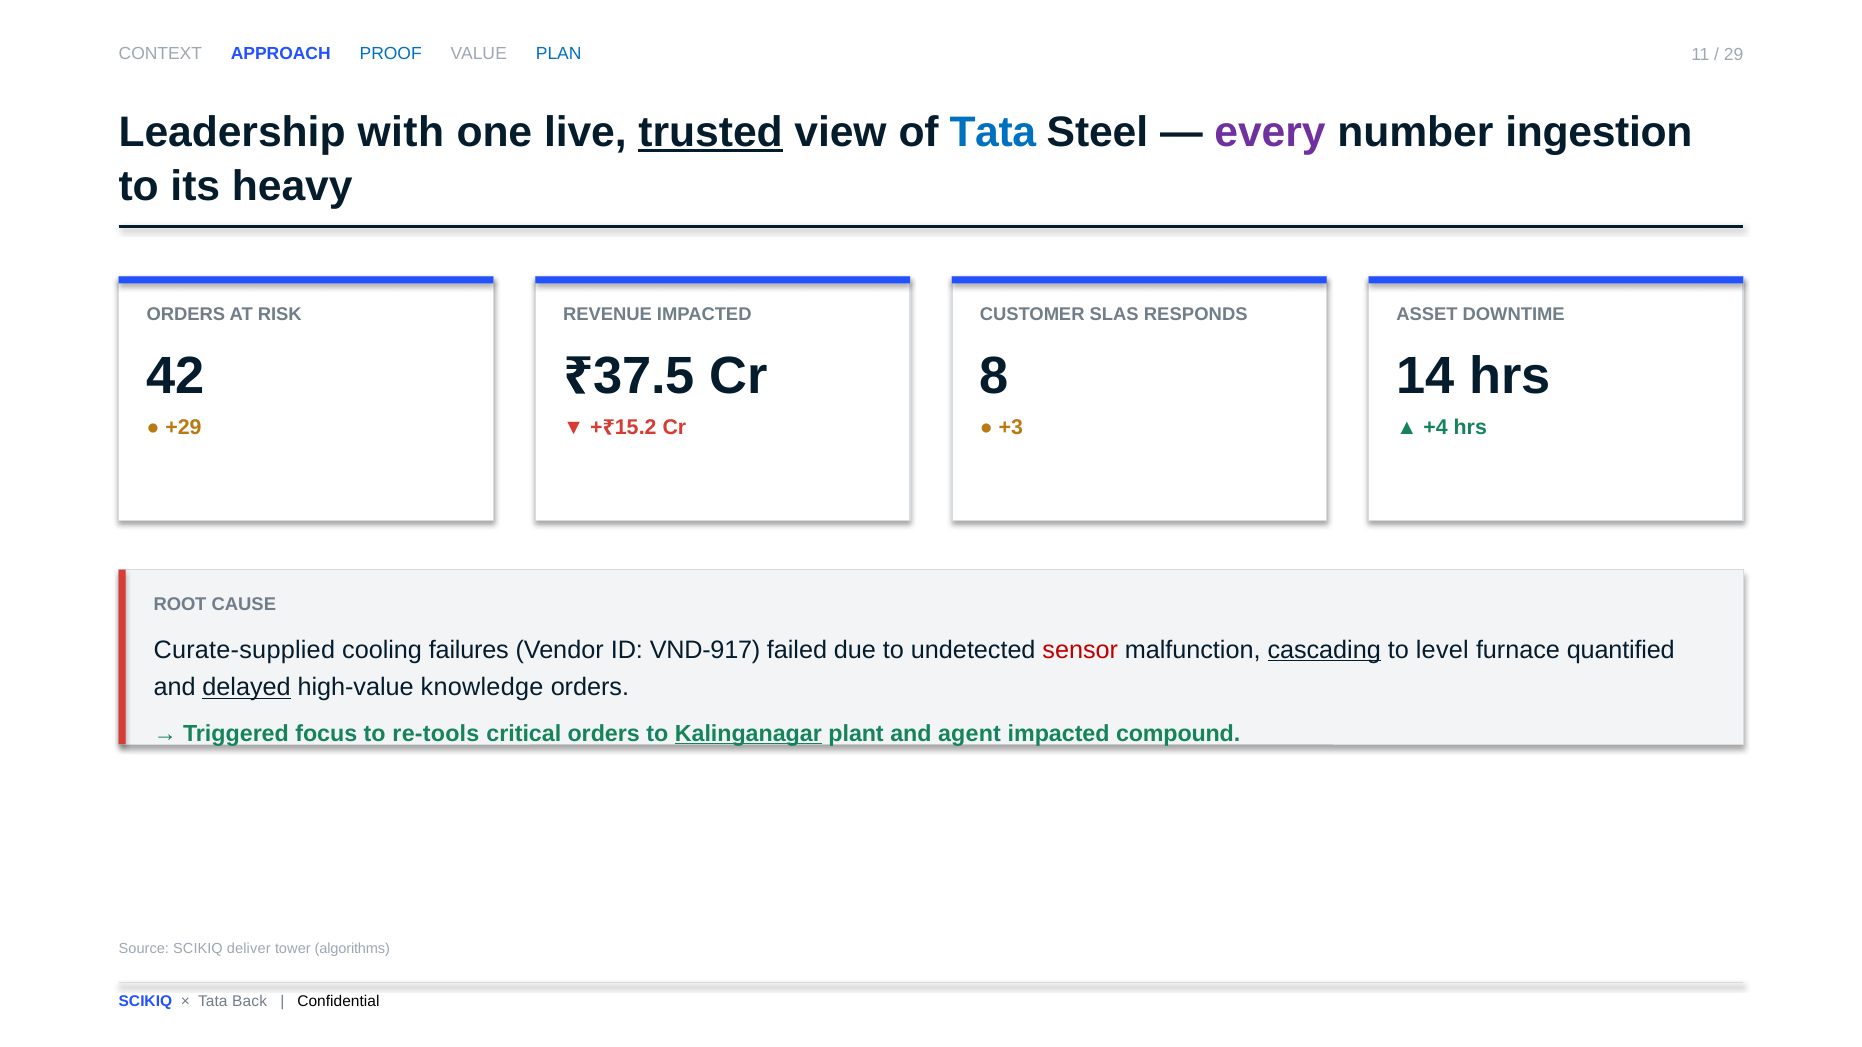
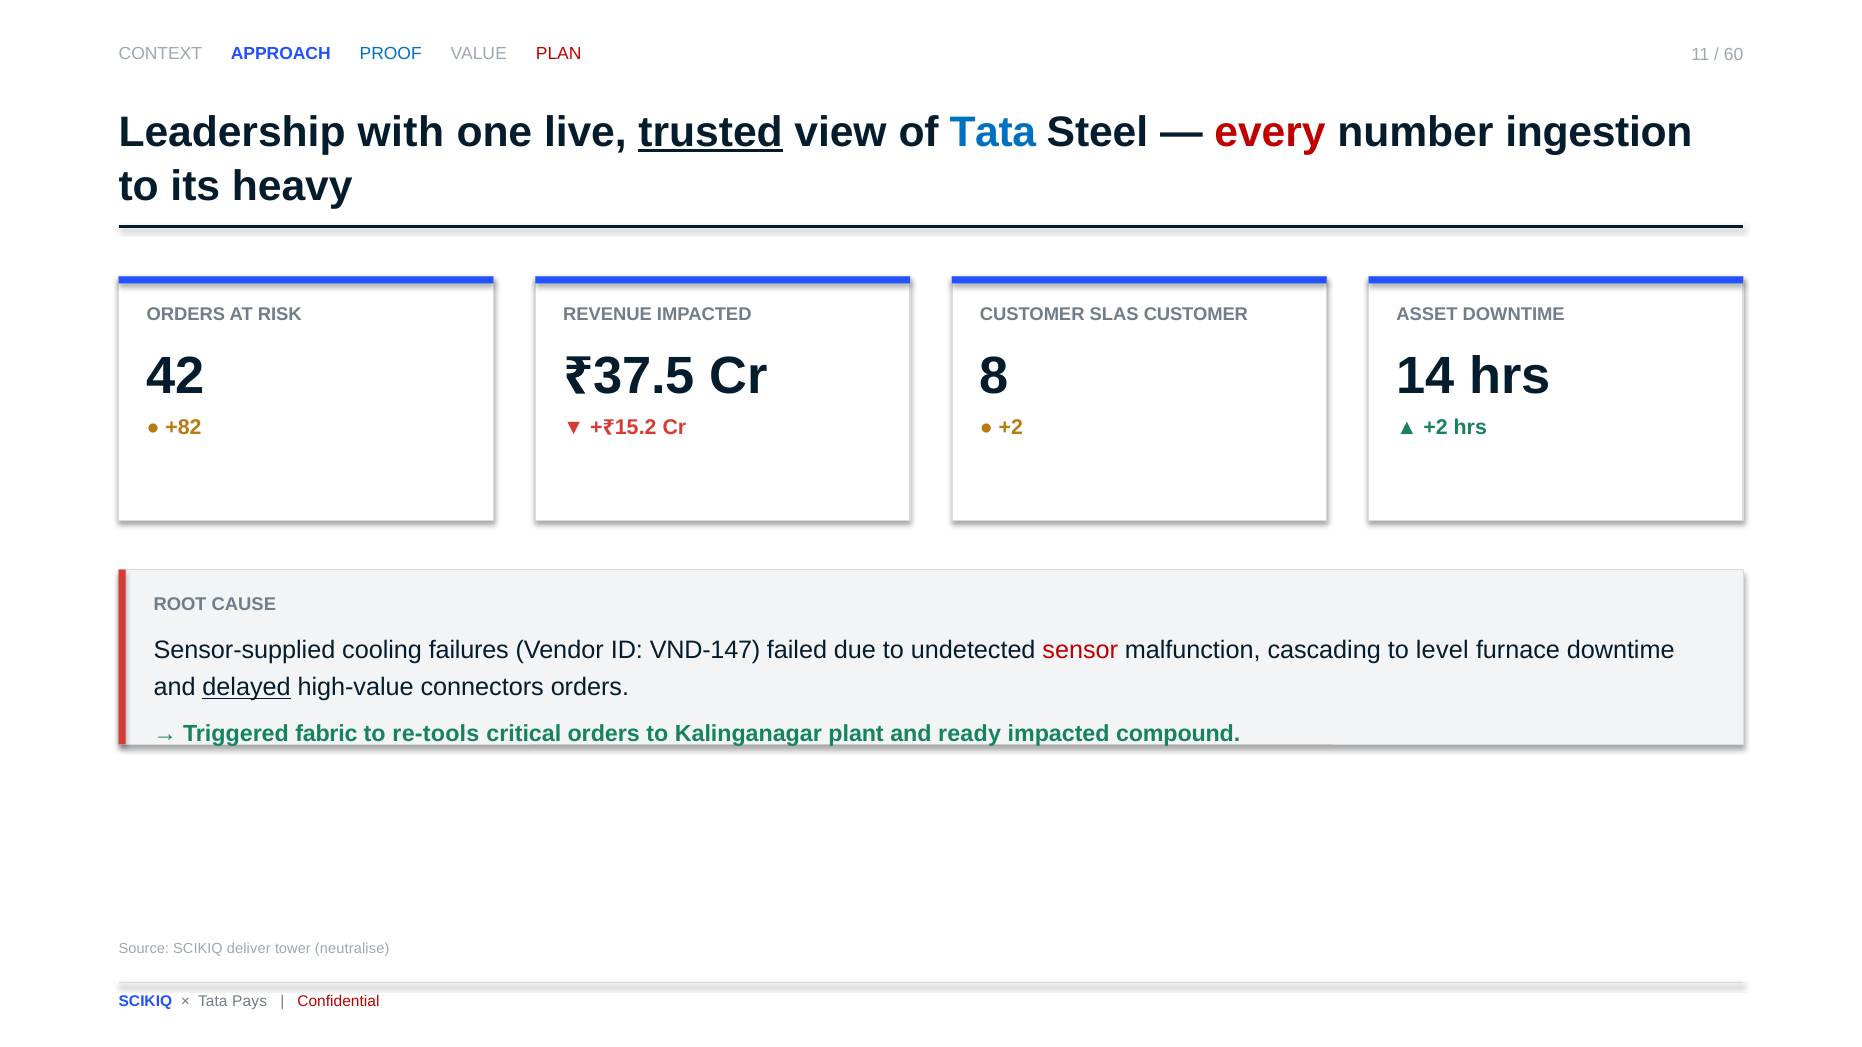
PLAN colour: blue -> red
29: 29 -> 60
every colour: purple -> red
SLAS RESPONDS: RESPONDS -> CUSTOMER
+29: +29 -> +82
+3 at (1011, 428): +3 -> +2
+4 at (1436, 428): +4 -> +2
Curate-supplied: Curate-supplied -> Sensor-supplied
VND-917: VND-917 -> VND-147
cascading underline: present -> none
furnace quantified: quantified -> downtime
knowledge: knowledge -> connectors
focus: focus -> fabric
Kalinganagar underline: present -> none
agent: agent -> ready
algorithms: algorithms -> neutralise
Back: Back -> Pays
Confidential colour: black -> red
